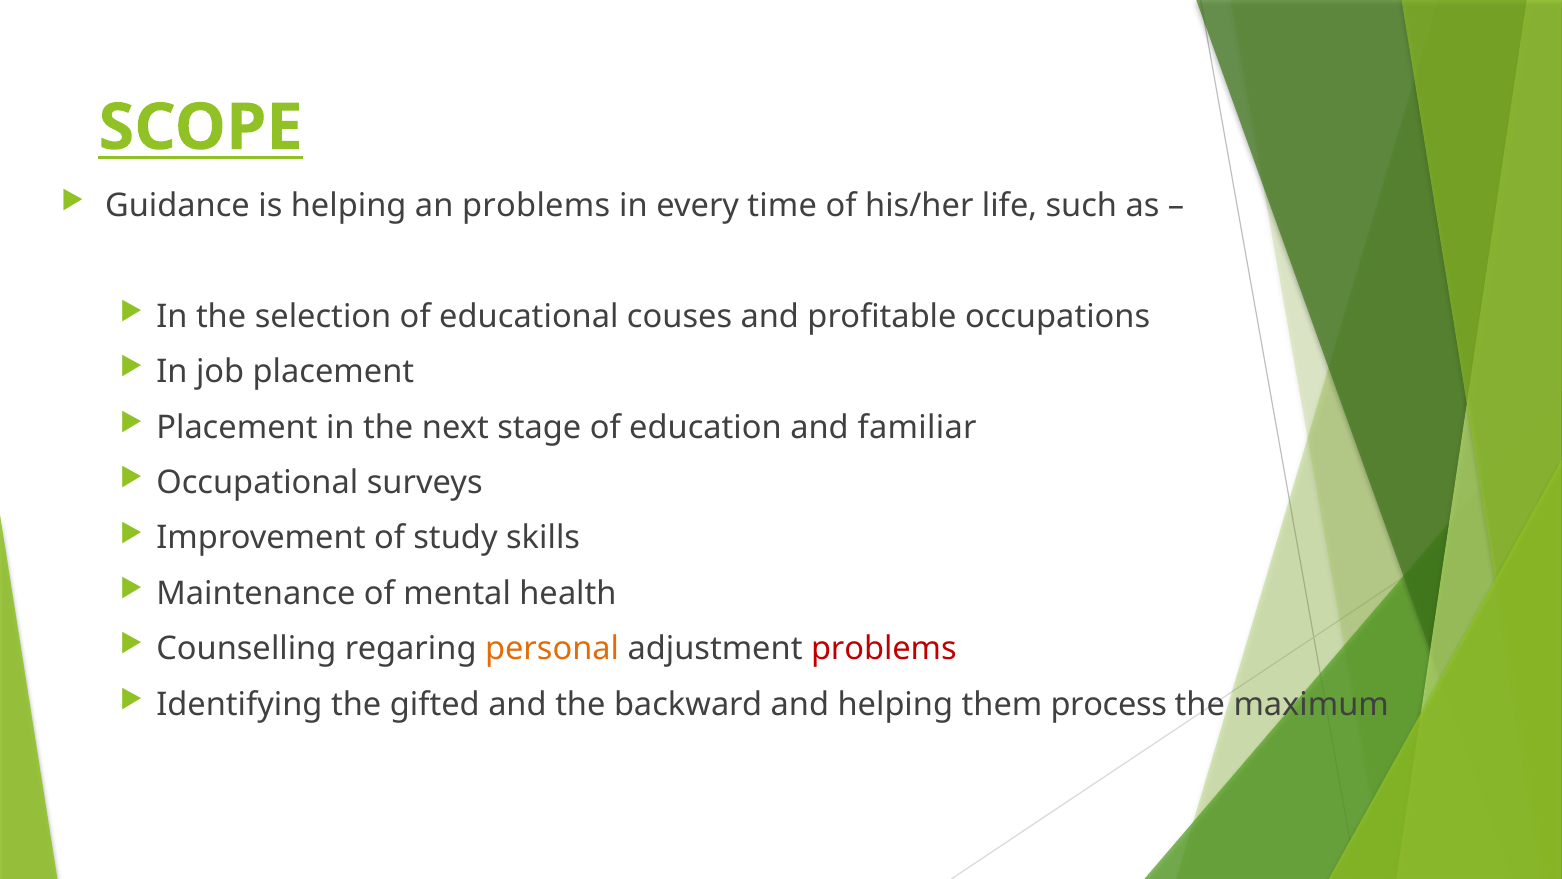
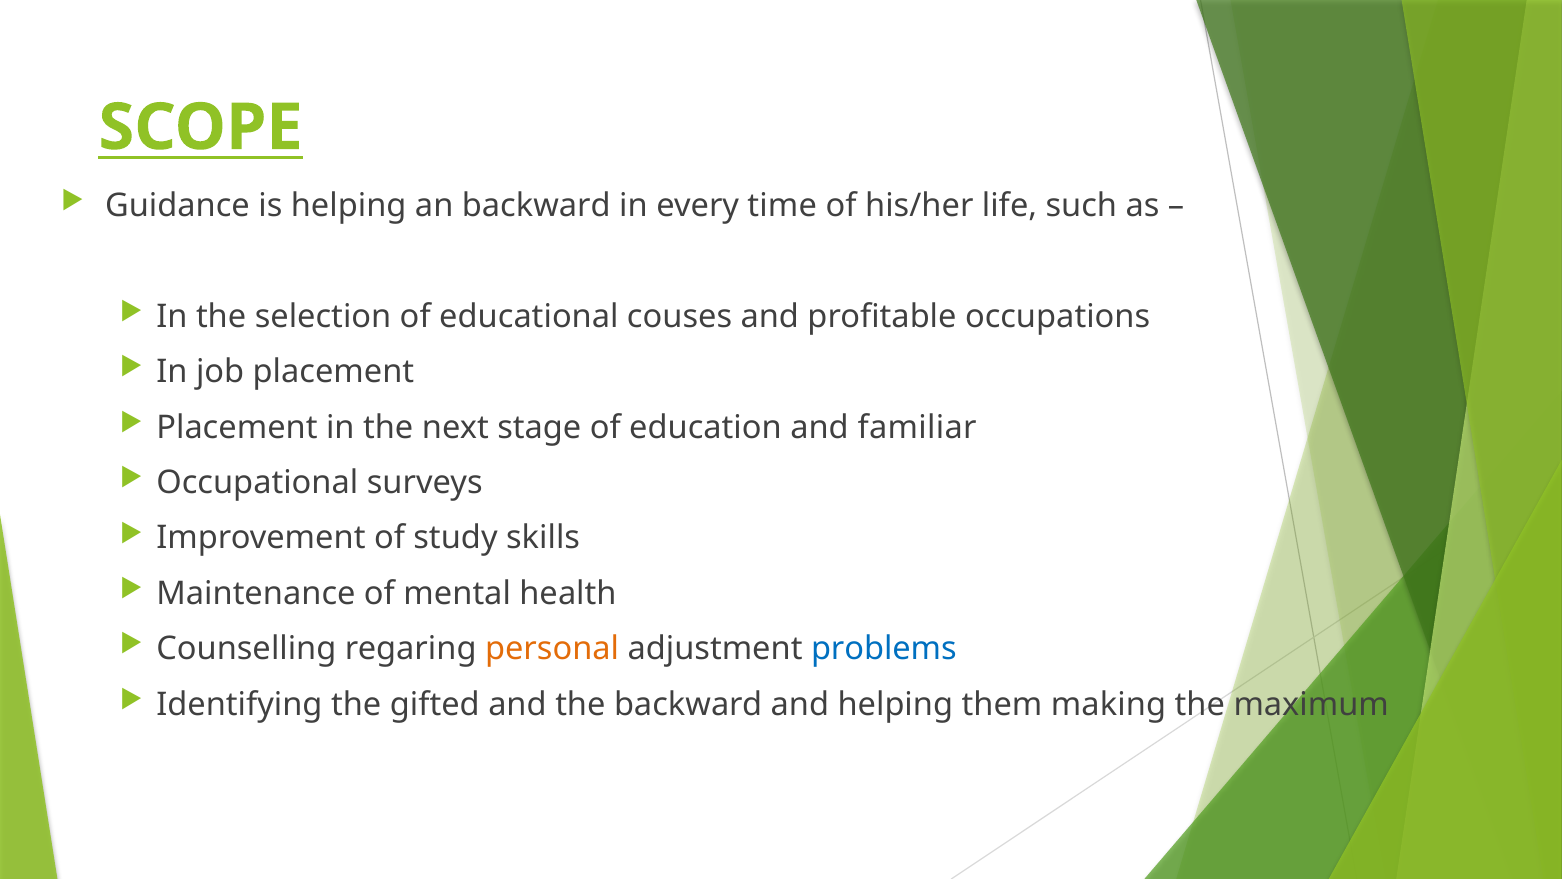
an problems: problems -> backward
problems at (884, 649) colour: red -> blue
process: process -> making
